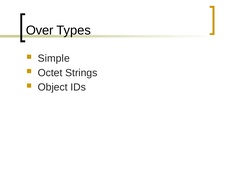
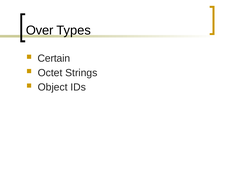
Simple: Simple -> Certain
